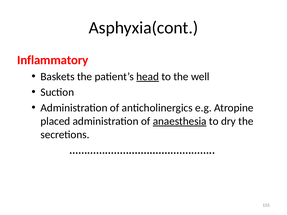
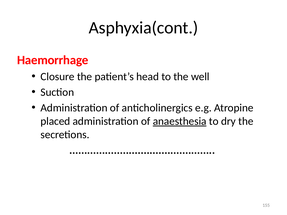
Inflammatory: Inflammatory -> Haemorrhage
Baskets: Baskets -> Closure
head underline: present -> none
